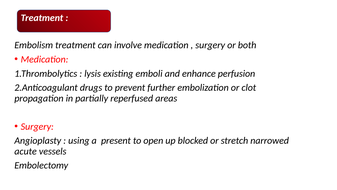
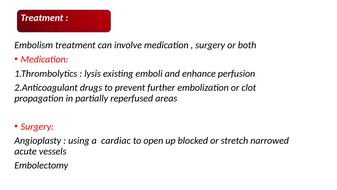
present: present -> cardiac
